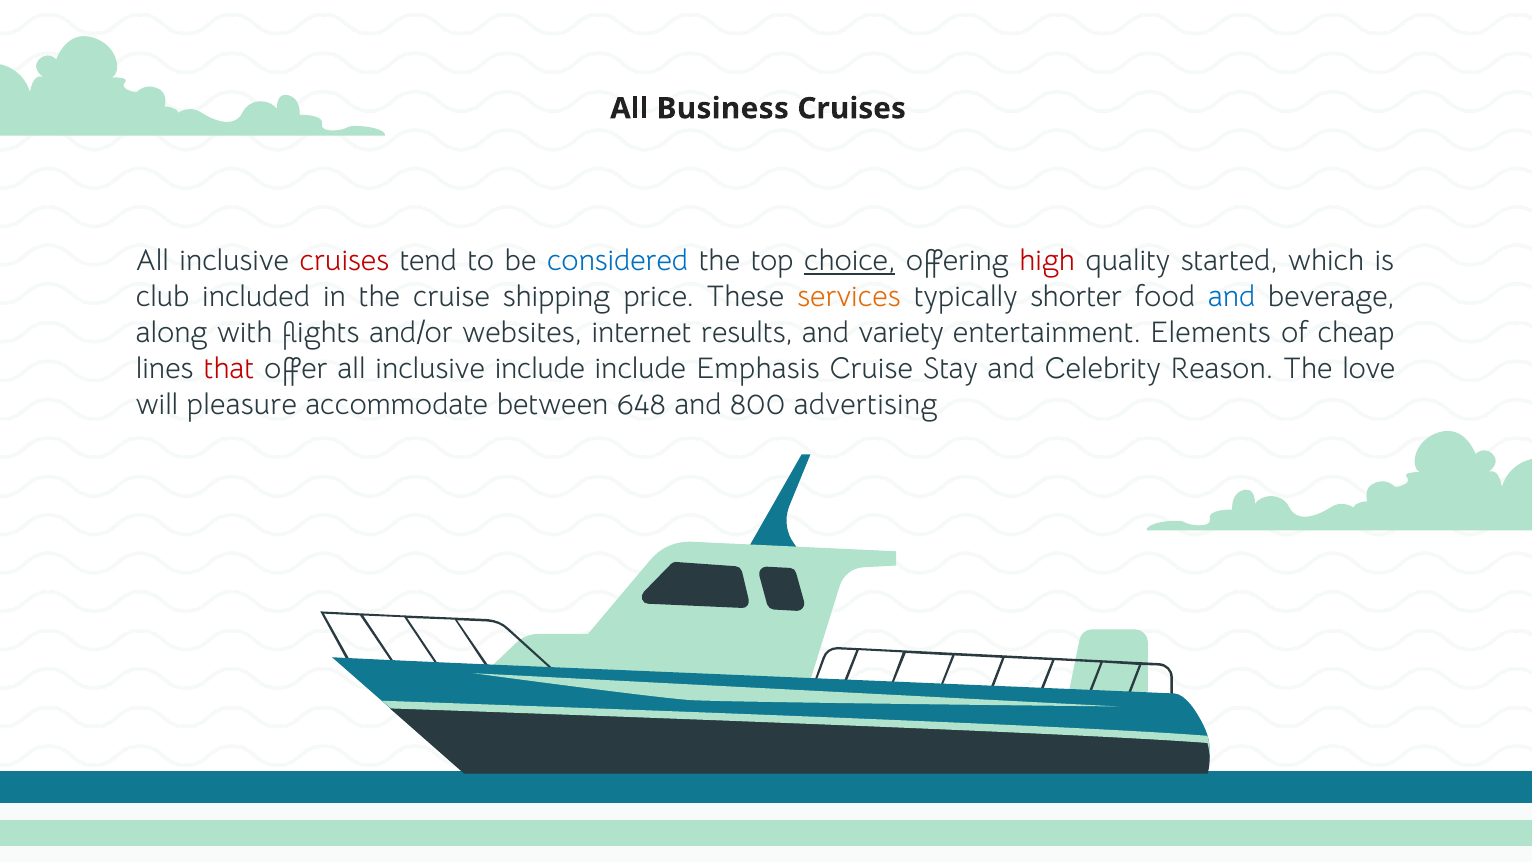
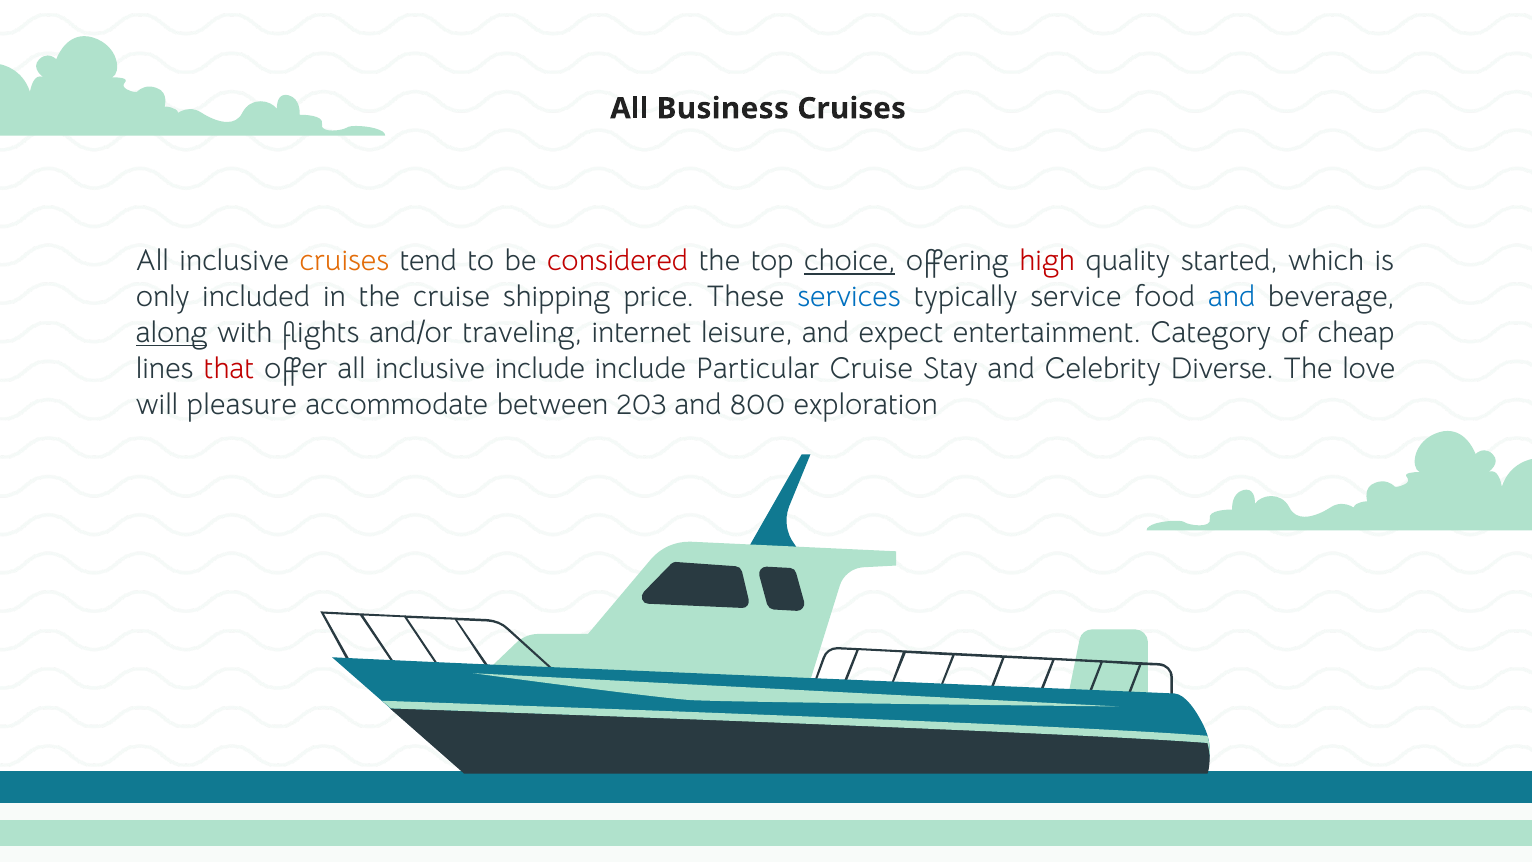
cruises at (344, 261) colour: red -> orange
considered colour: blue -> red
club: club -> only
services colour: orange -> blue
shorter: shorter -> service
along underline: none -> present
websites: websites -> traveling
results: results -> leisure
variety: variety -> expect
Elements: Elements -> Category
Emphasis: Emphasis -> Particular
Reason: Reason -> Diverse
648: 648 -> 203
advertising: advertising -> exploration
